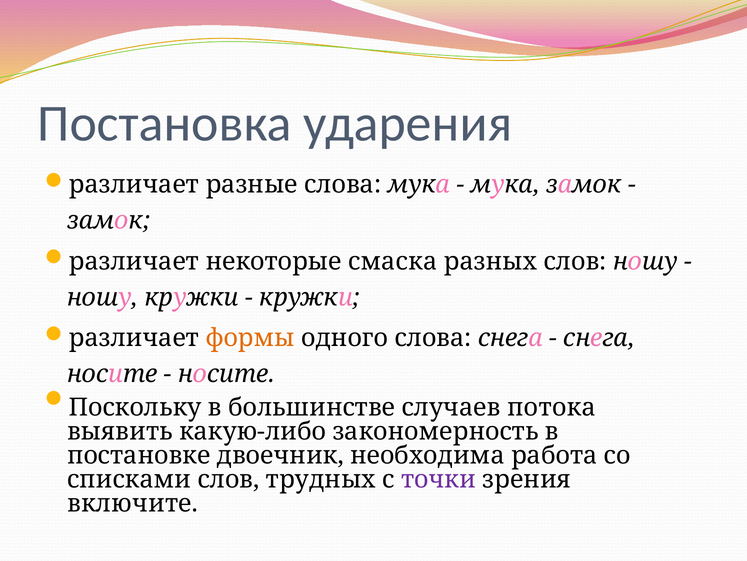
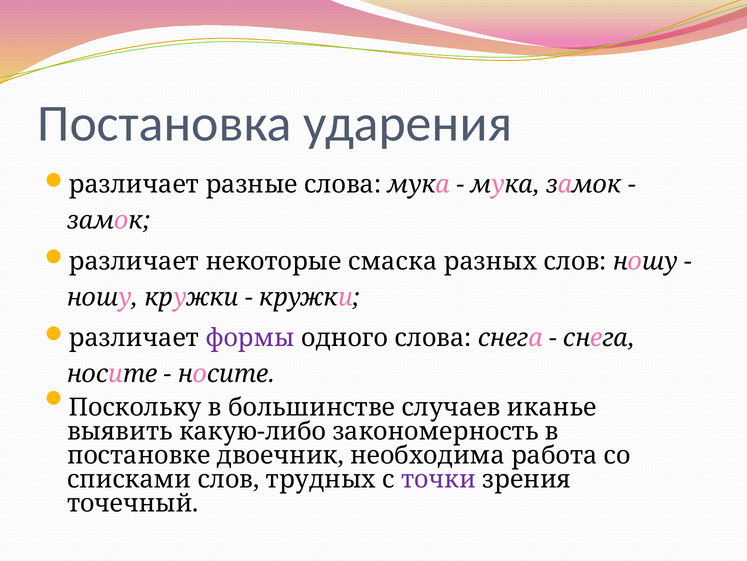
формы colour: orange -> purple
потока: потока -> иканье
включите: включите -> точечный
